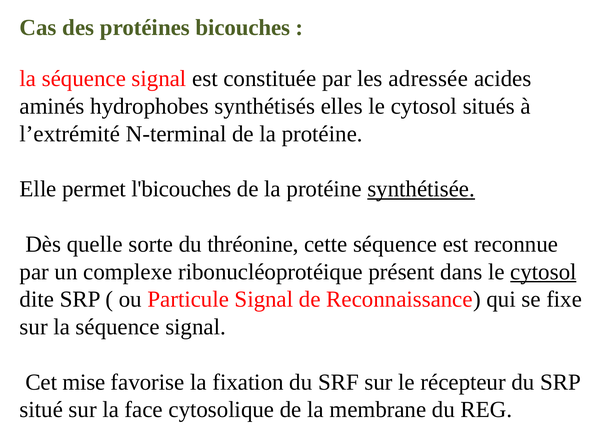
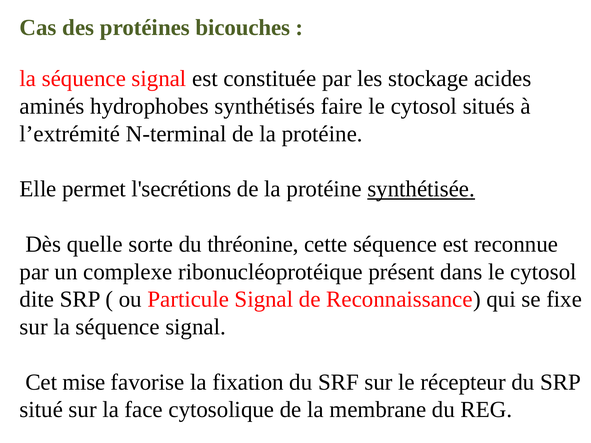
adressée: adressée -> stockage
elles: elles -> faire
l'bicouches: l'bicouches -> l'secrétions
cytosol at (543, 272) underline: present -> none
